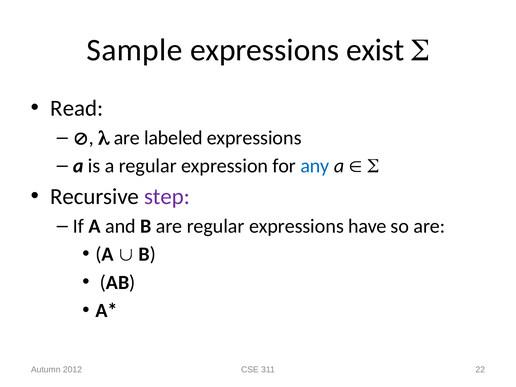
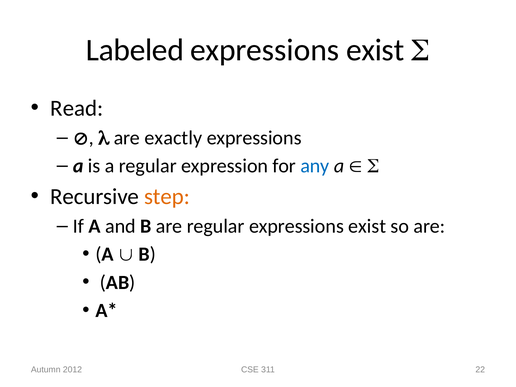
Sample: Sample -> Labeled
labeled: labeled -> exactly
step colour: purple -> orange
regular expressions have: have -> exist
